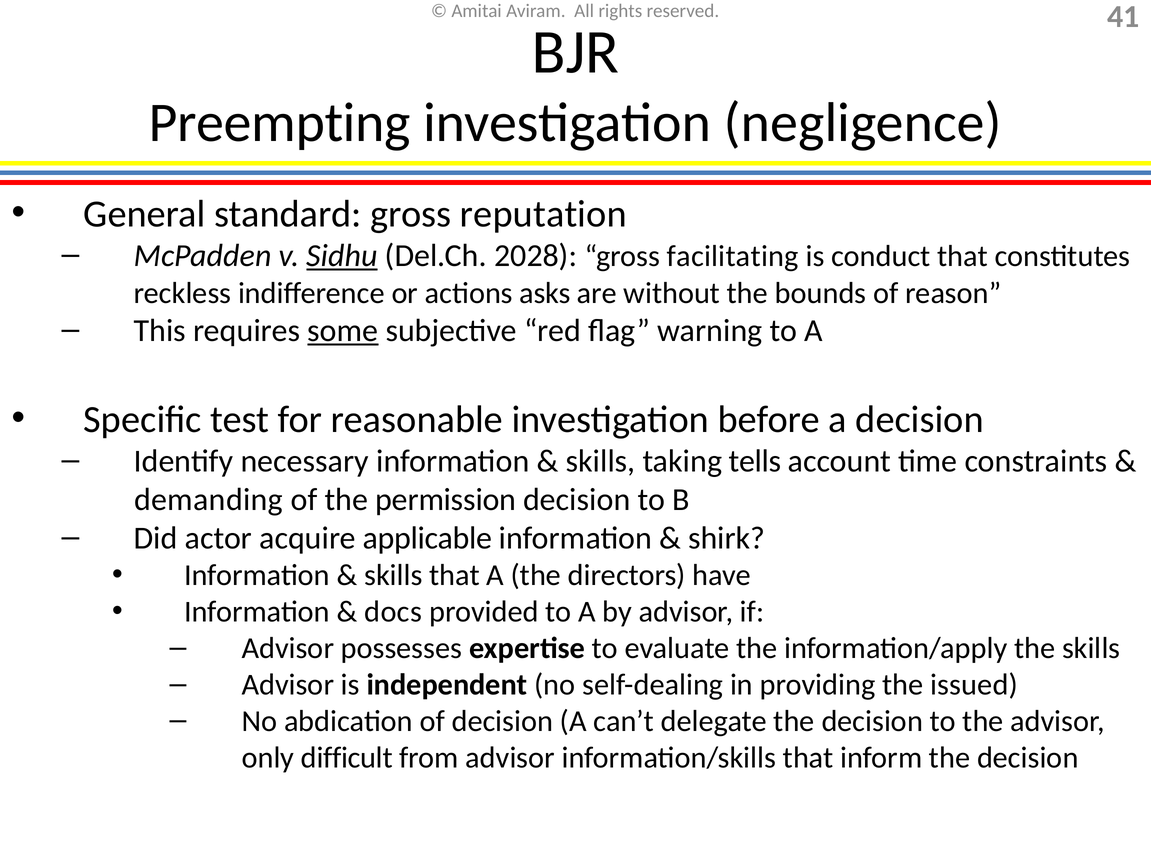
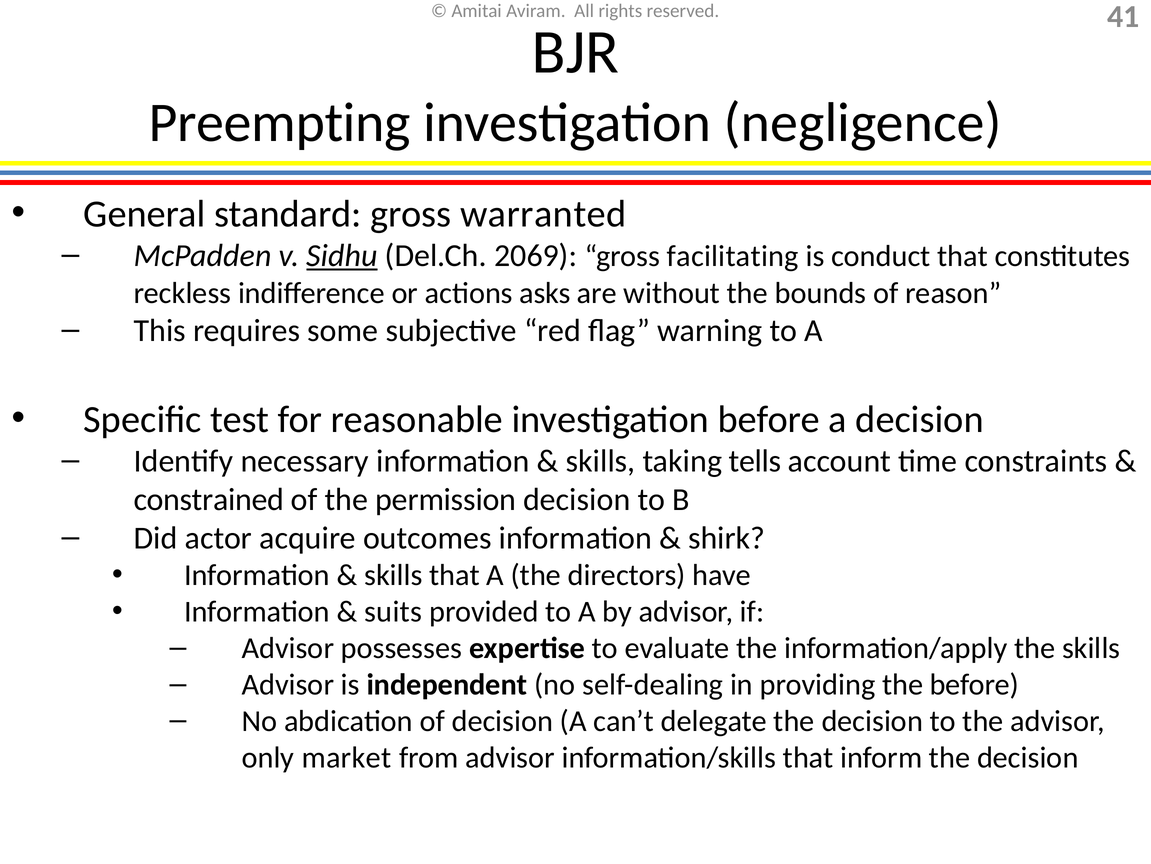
reputation: reputation -> warranted
2028: 2028 -> 2069
some underline: present -> none
demanding: demanding -> constrained
applicable: applicable -> outcomes
docs: docs -> suits
the issued: issued -> before
difficult: difficult -> market
